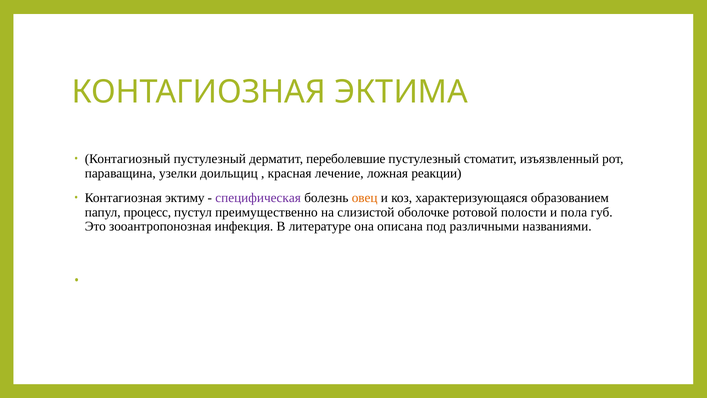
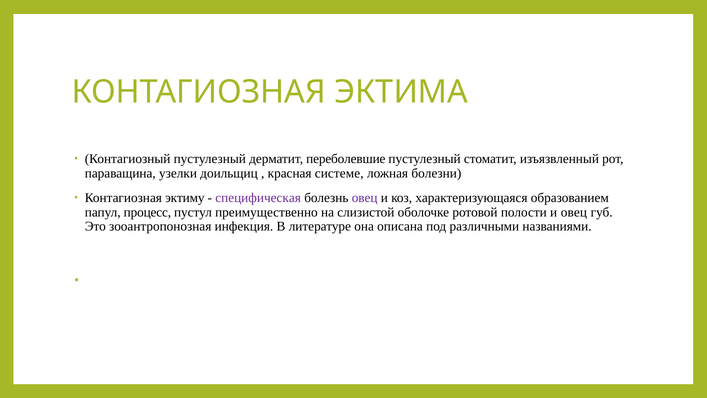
лечение: лечение -> системе
реакции: реакции -> болезни
овец at (365, 198) colour: orange -> purple
и пола: пола -> овец
